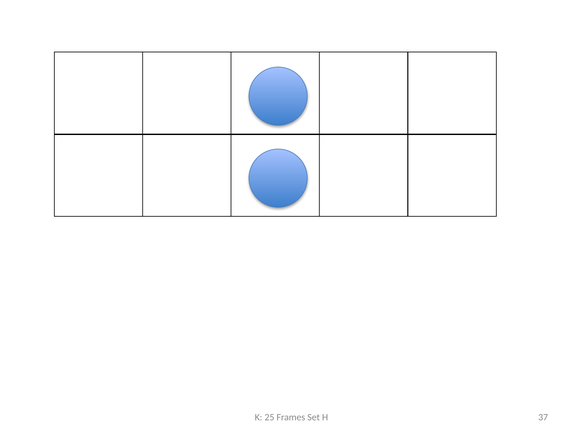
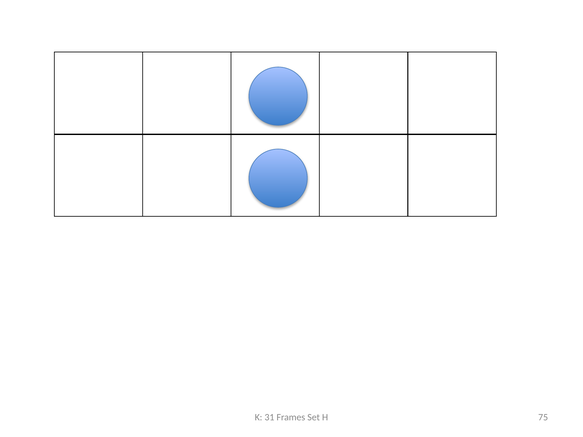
25: 25 -> 31
37: 37 -> 75
